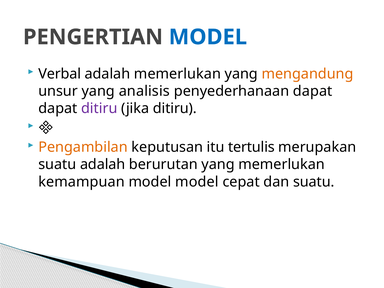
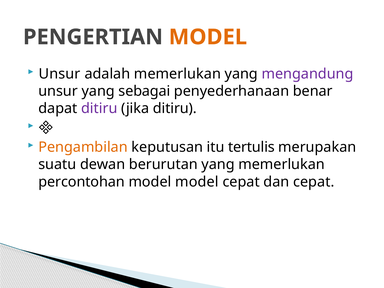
MODEL at (208, 37) colour: blue -> orange
Verbal at (60, 74): Verbal -> Unsur
mengandung colour: orange -> purple
analisis: analisis -> sebagai
penyederhanaan dapat: dapat -> benar
suatu adalah: adalah -> dewan
kemampuan: kemampuan -> percontohan
dan suatu: suatu -> cepat
